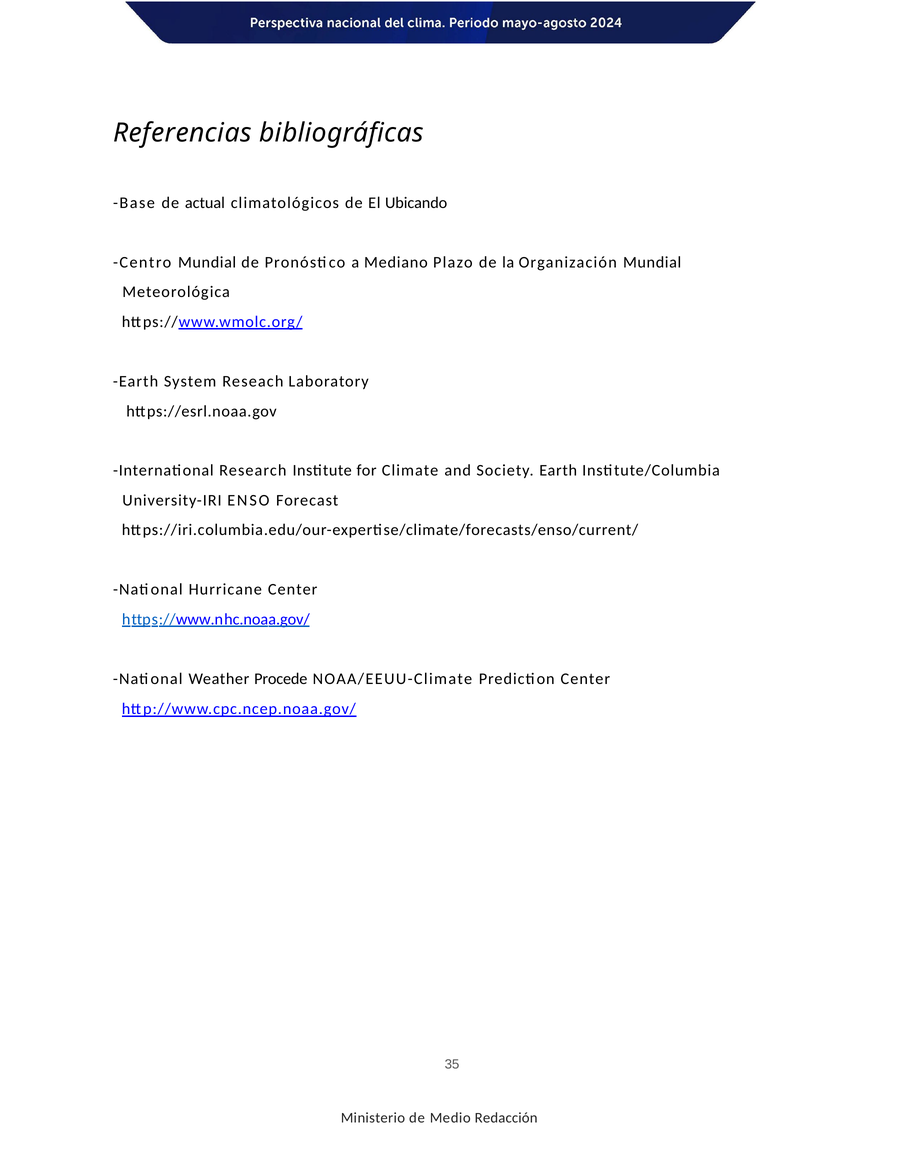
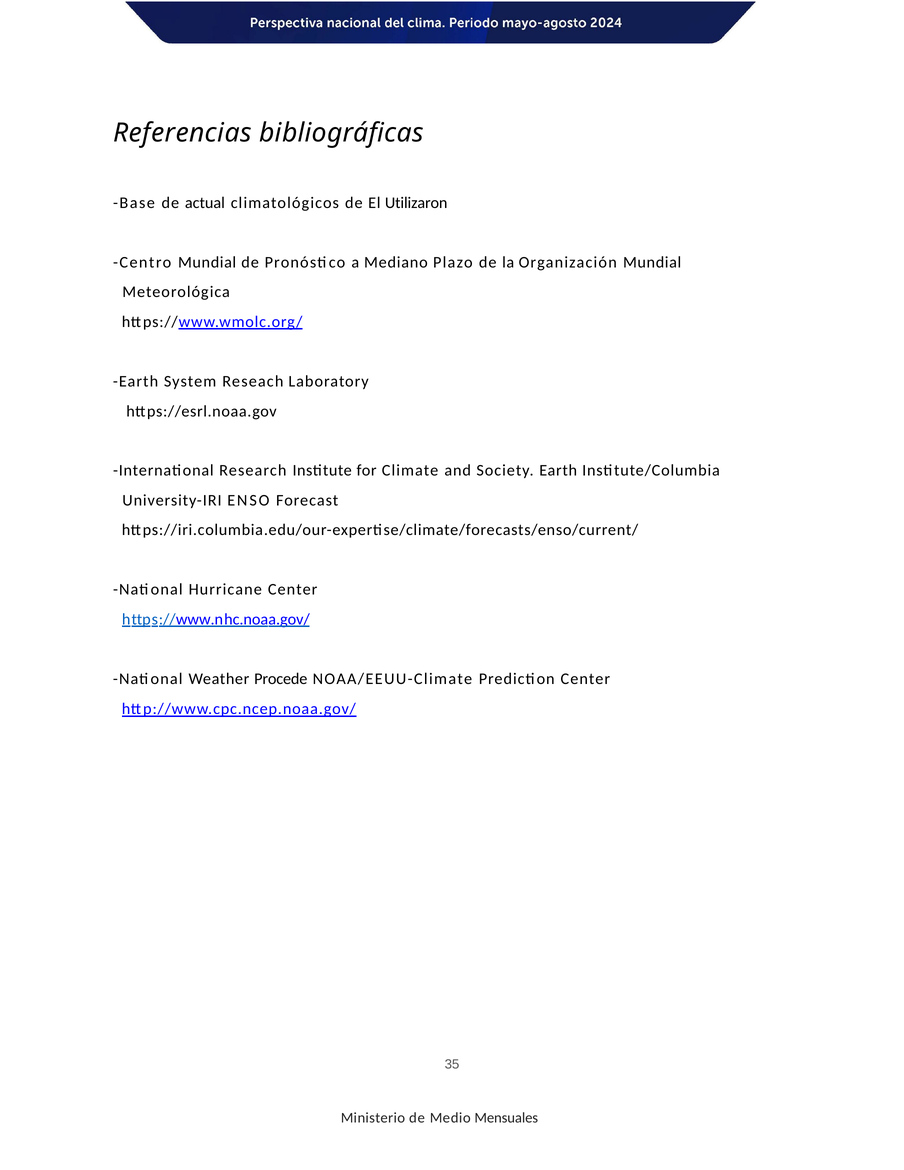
Ubicando: Ubicando -> Utilizaron
Redacción: Redacción -> Mensuales
